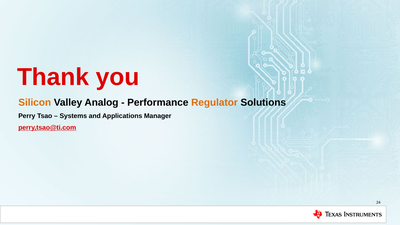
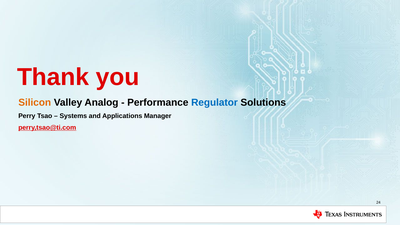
Regulator colour: orange -> blue
